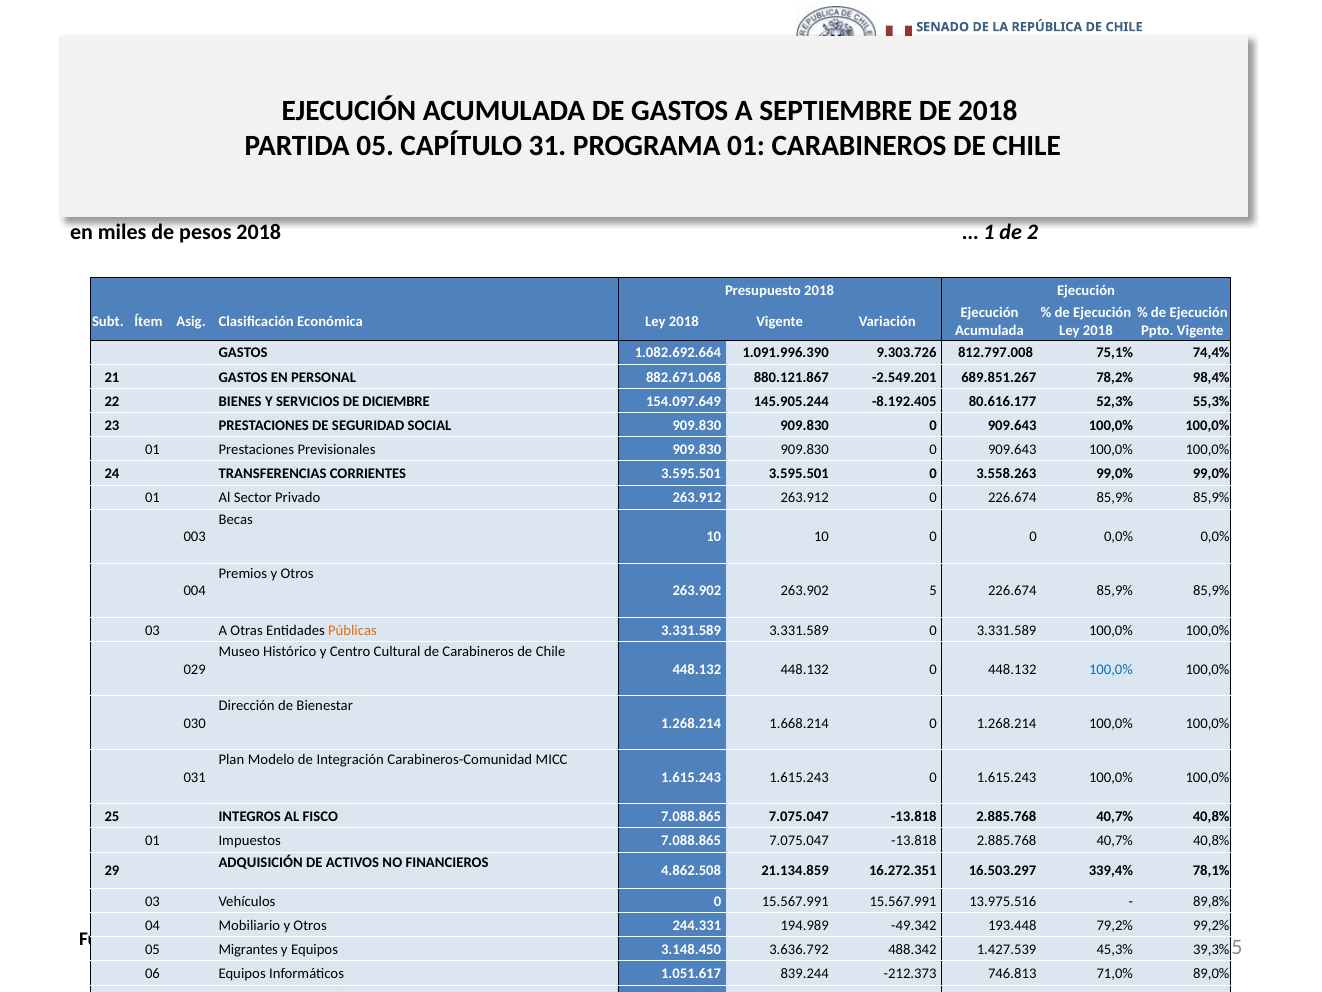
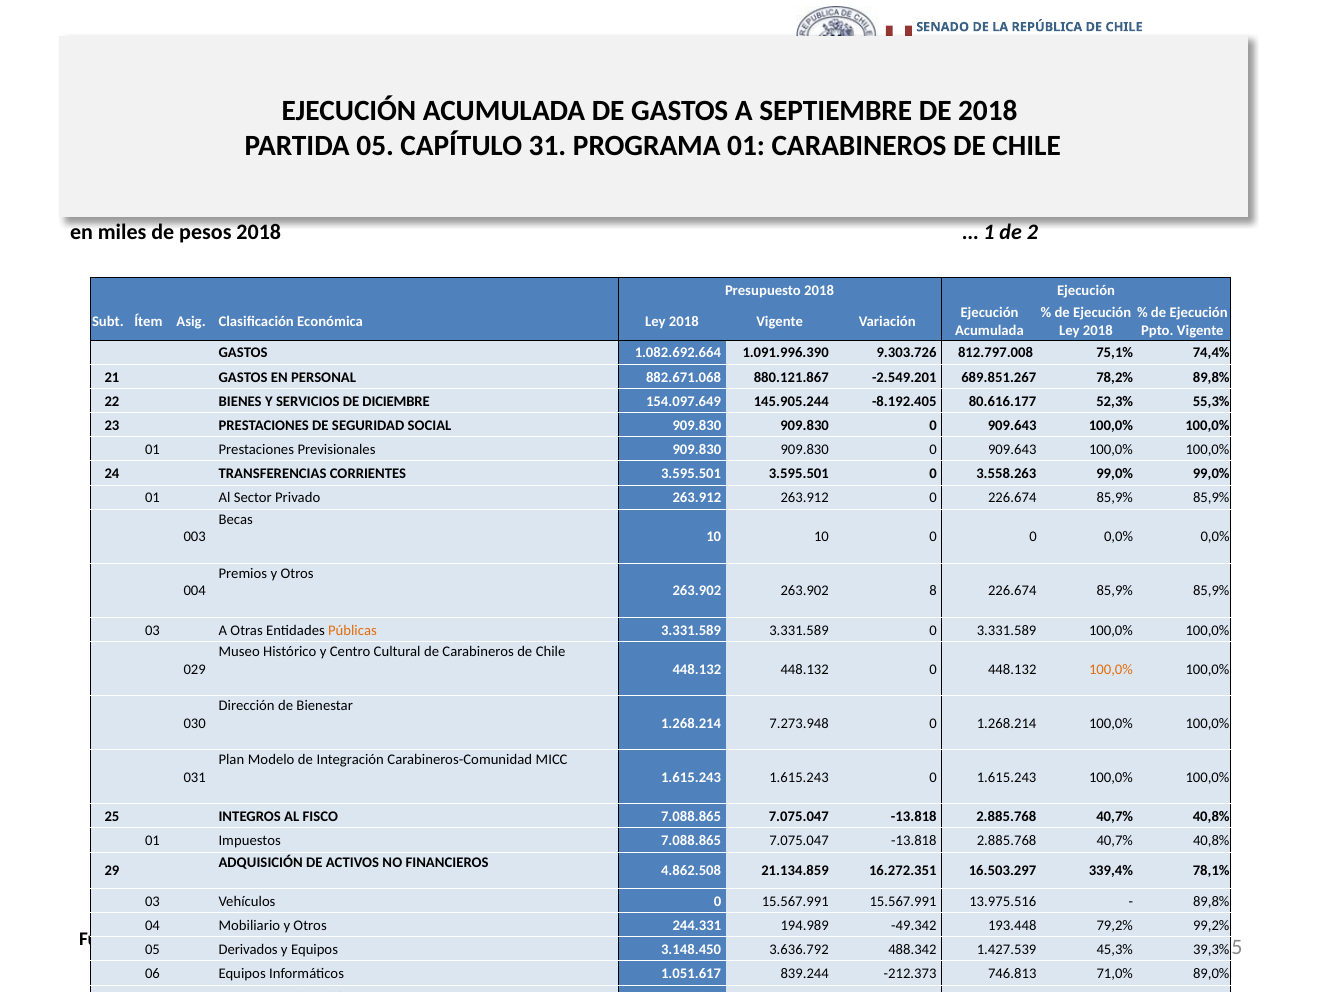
78,2% 98,4%: 98,4% -> 89,8%
5: 5 -> 8
100,0% at (1111, 669) colour: blue -> orange
1.668.214: 1.668.214 -> 7.273.948
Migrantes: Migrantes -> Derivados
